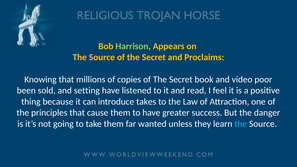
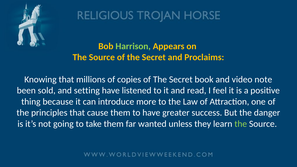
poor: poor -> note
takes: takes -> more
the at (241, 124) colour: light blue -> light green
